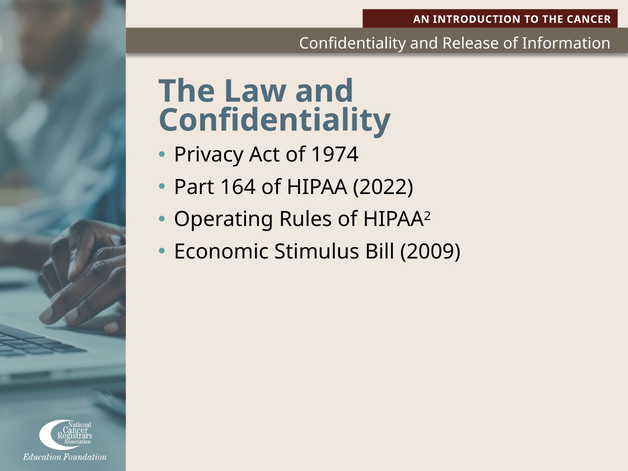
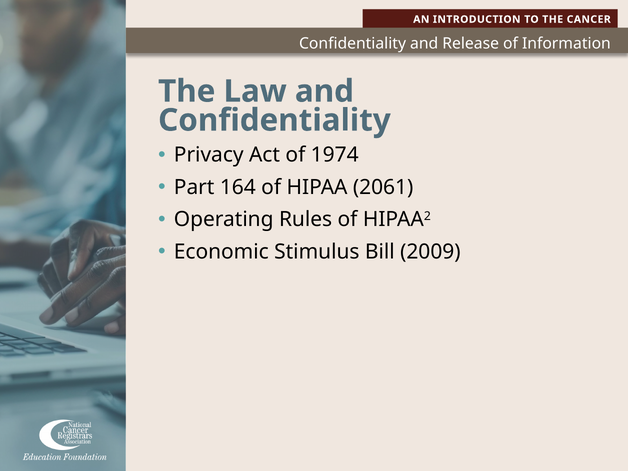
2022: 2022 -> 2061
